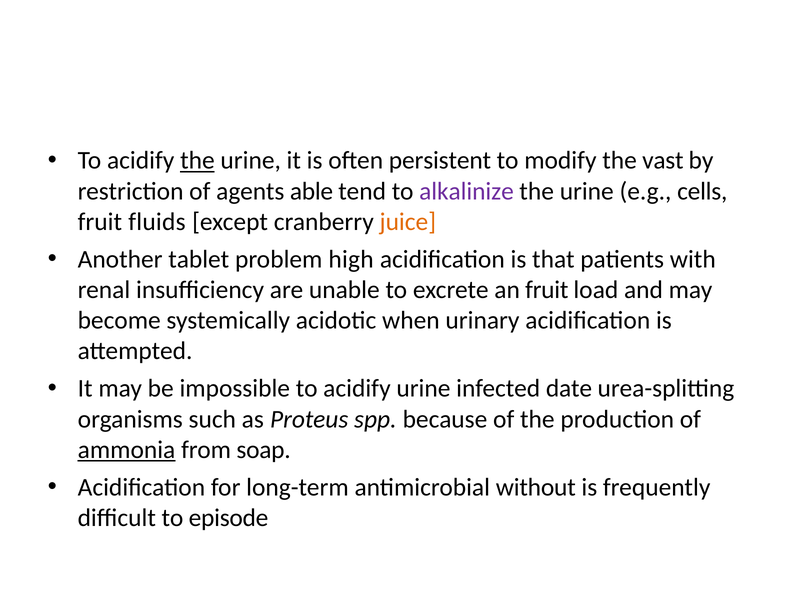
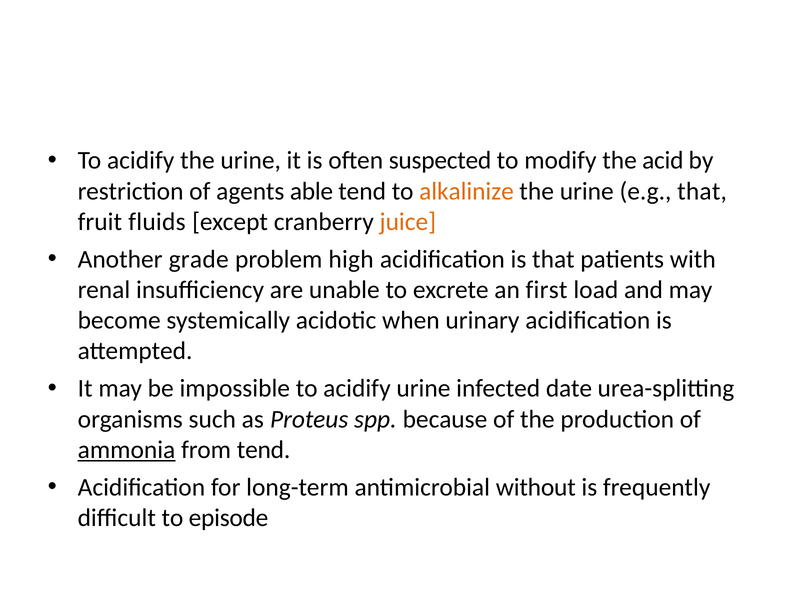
the at (197, 161) underline: present -> none
persistent: persistent -> suspected
vast: vast -> acid
alkalinize colour: purple -> orange
e.g cells: cells -> that
tablet: tablet -> grade
an fruit: fruit -> first
from soap: soap -> tend
